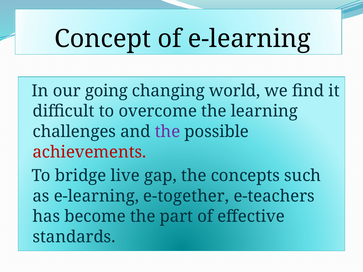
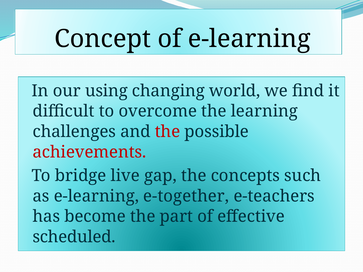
going: going -> using
the at (168, 132) colour: purple -> red
standards: standards -> scheduled
